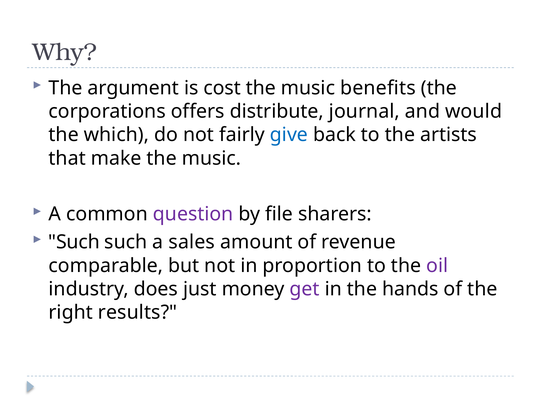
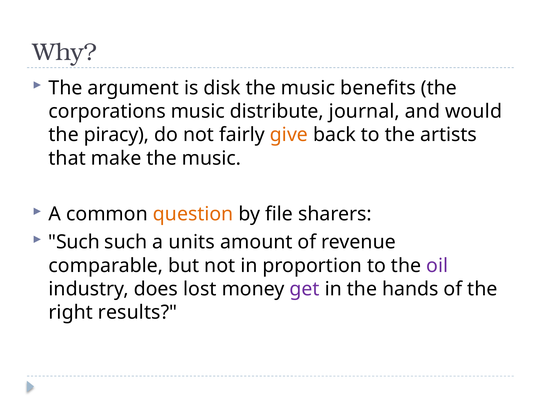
cost: cost -> disk
corporations offers: offers -> music
which: which -> piracy
give colour: blue -> orange
question colour: purple -> orange
sales: sales -> units
just: just -> lost
